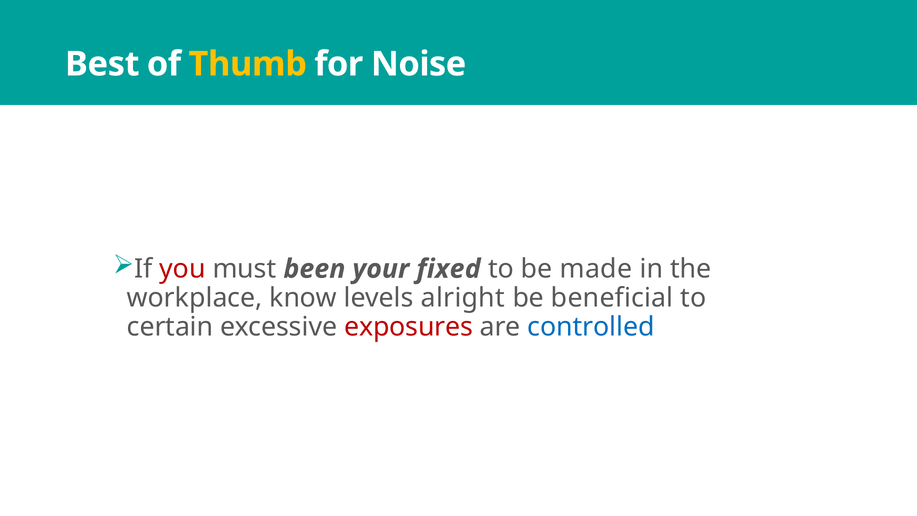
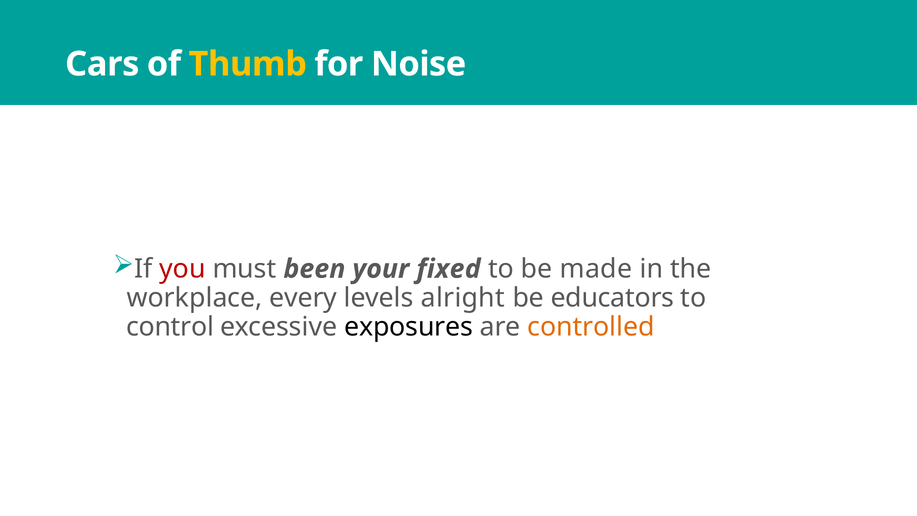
Best: Best -> Cars
know: know -> every
beneficial: beneficial -> educators
certain: certain -> control
exposures colour: red -> black
controlled colour: blue -> orange
